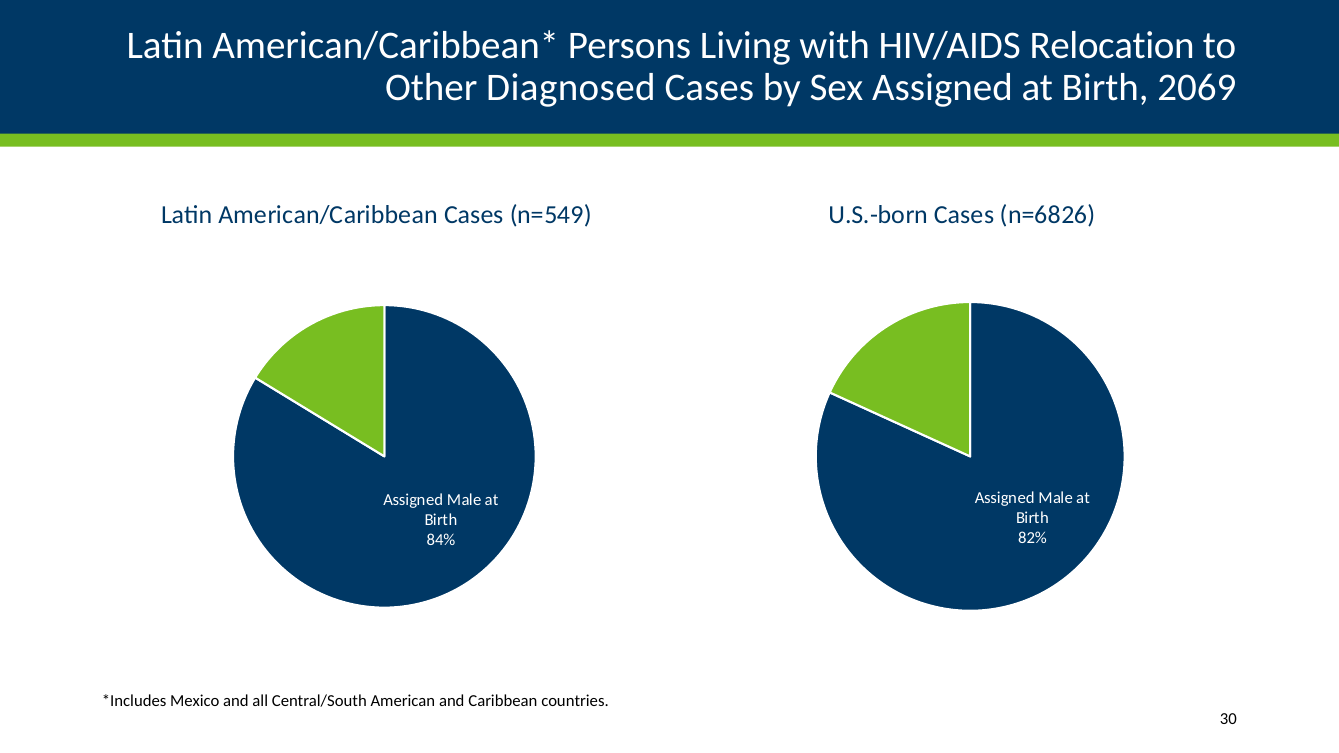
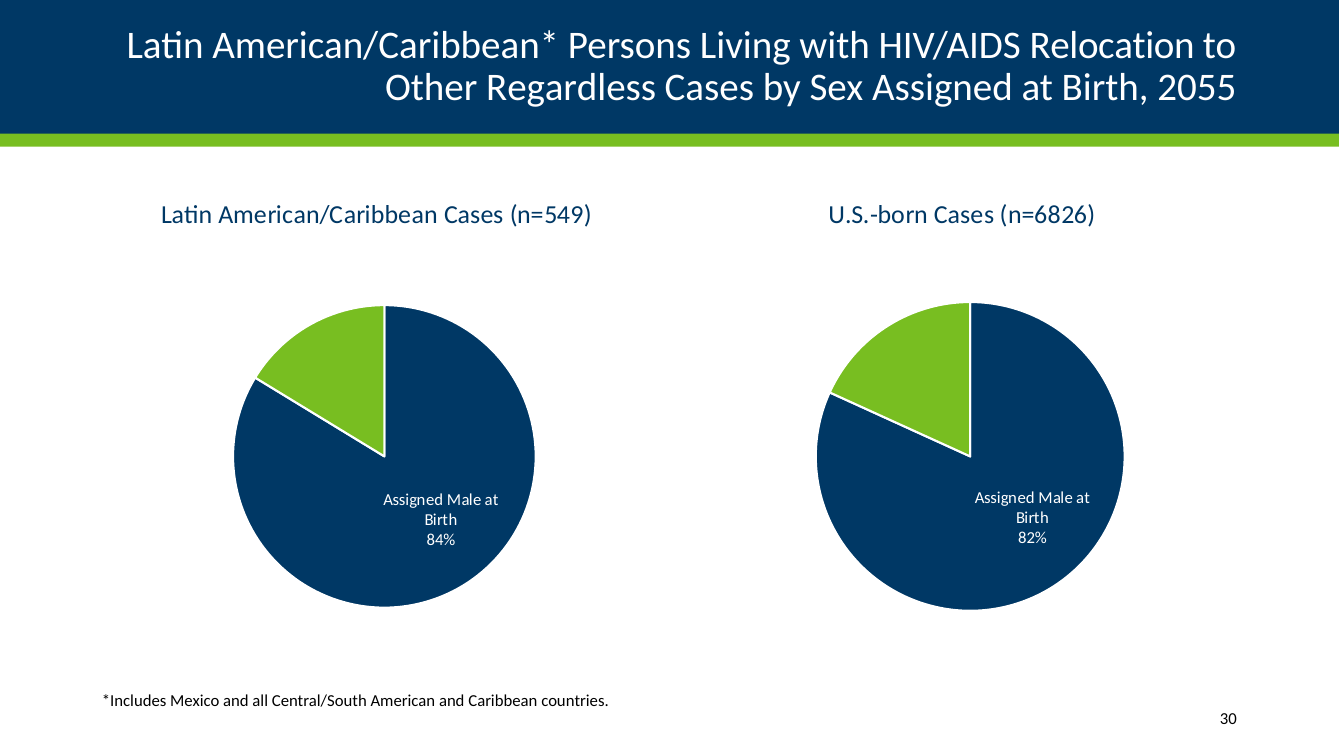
Diagnosed: Diagnosed -> Regardless
2069: 2069 -> 2055
